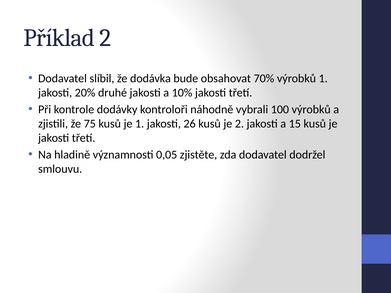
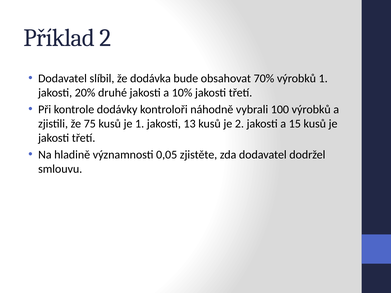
26: 26 -> 13
